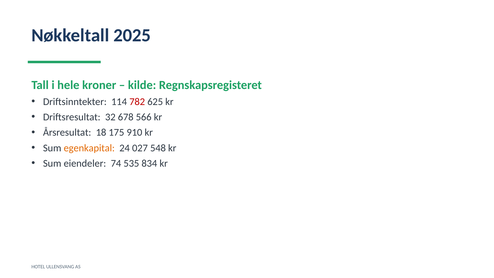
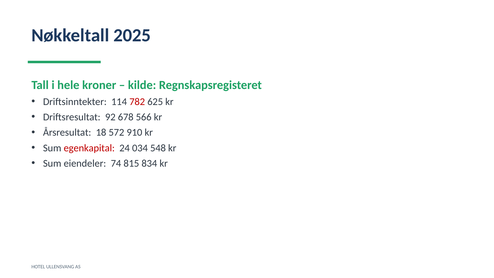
32: 32 -> 92
175: 175 -> 572
egenkapital colour: orange -> red
027: 027 -> 034
535: 535 -> 815
